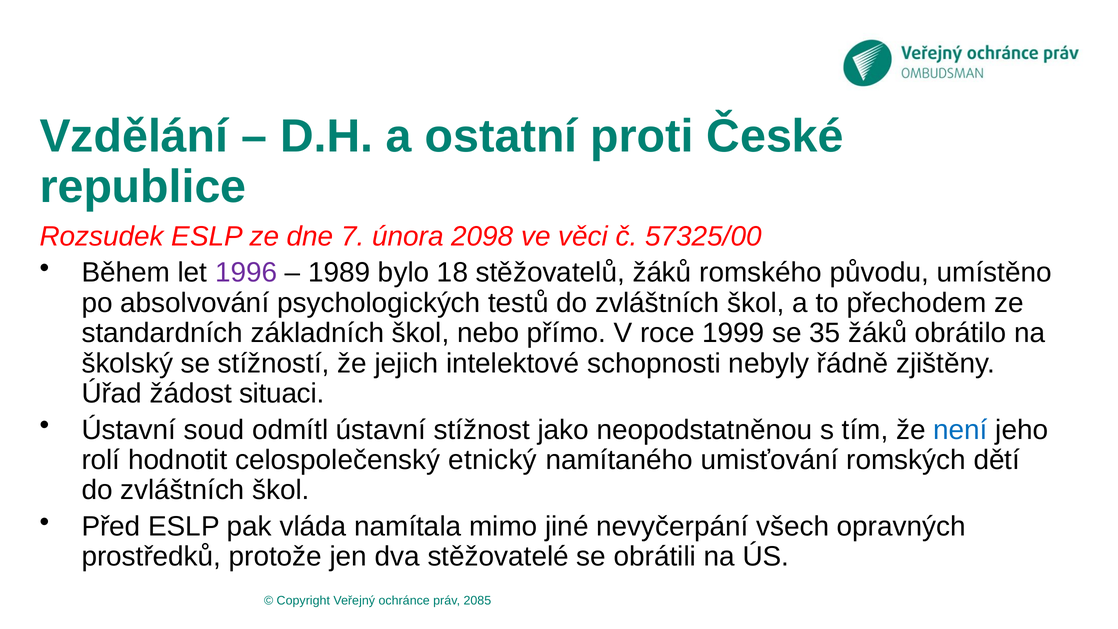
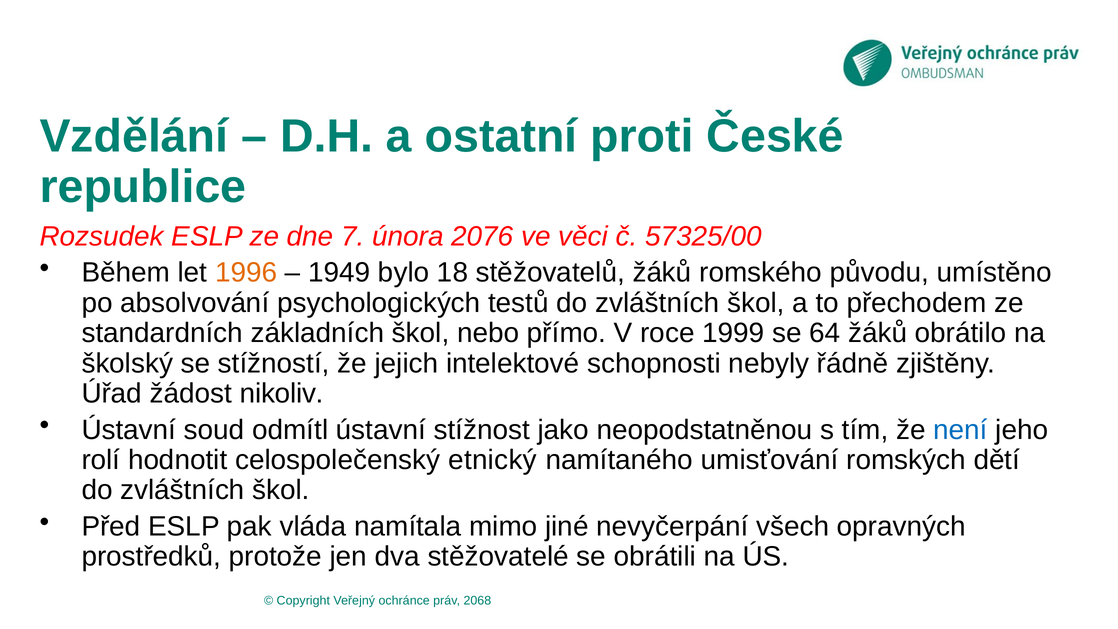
2098: 2098 -> 2076
1996 colour: purple -> orange
1989: 1989 -> 1949
35: 35 -> 64
situaci: situaci -> nikoliv
2085: 2085 -> 2068
